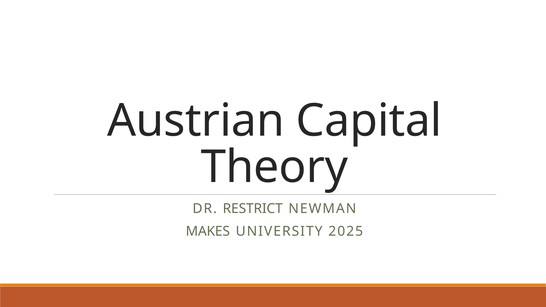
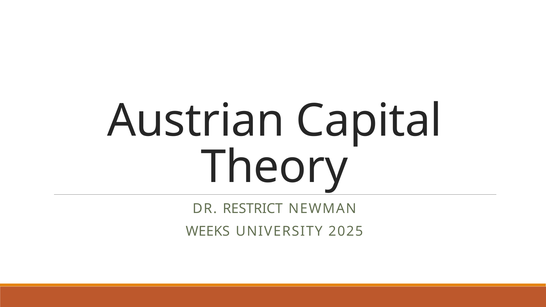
MAKES: MAKES -> WEEKS
